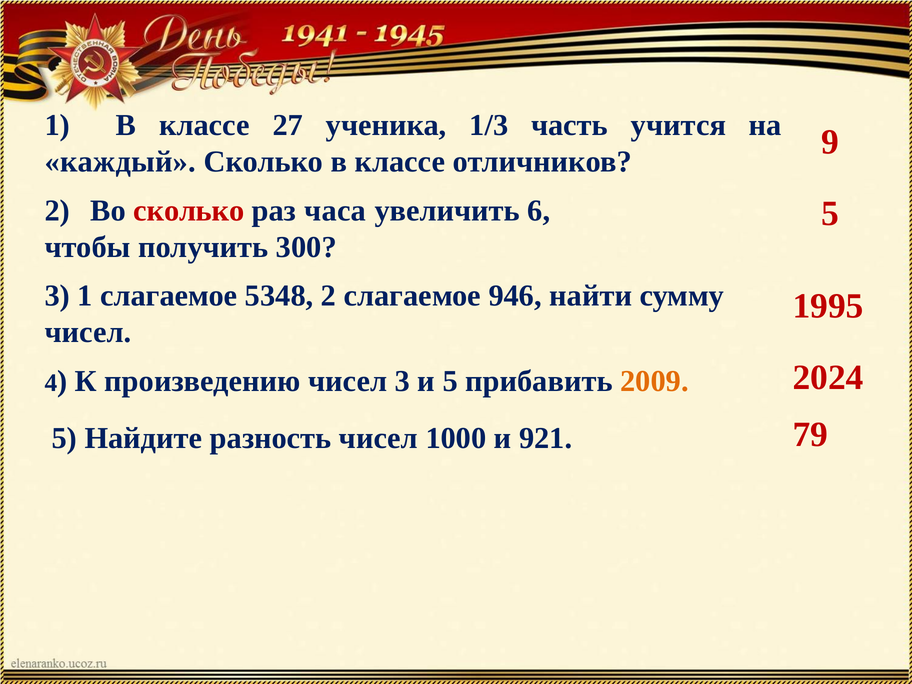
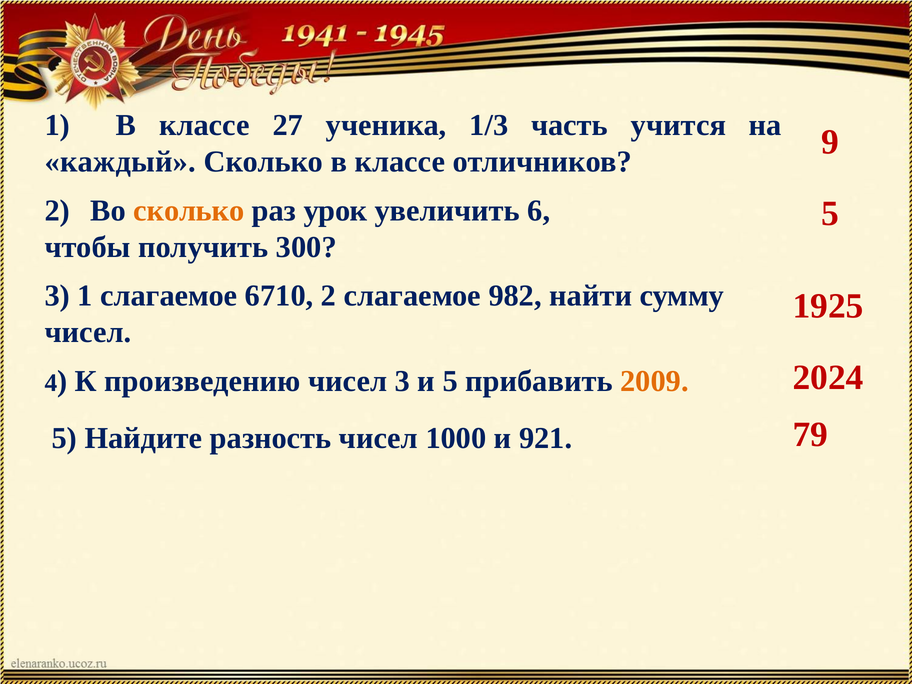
сколько at (189, 211) colour: red -> orange
часа: часа -> урок
5348: 5348 -> 6710
946: 946 -> 982
1995: 1995 -> 1925
